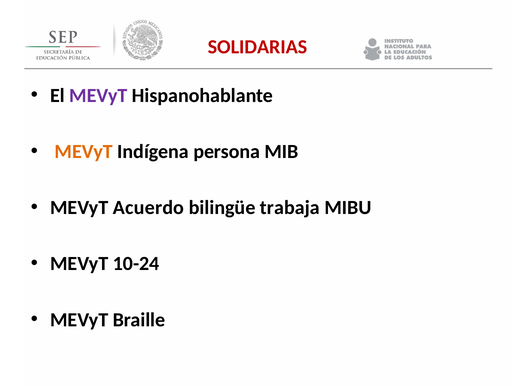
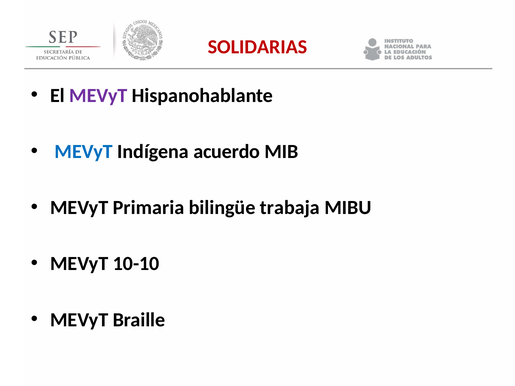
MEVyT at (84, 152) colour: orange -> blue
persona: persona -> acuerdo
Acuerdo: Acuerdo -> Primaria
10-24: 10-24 -> 10-10
